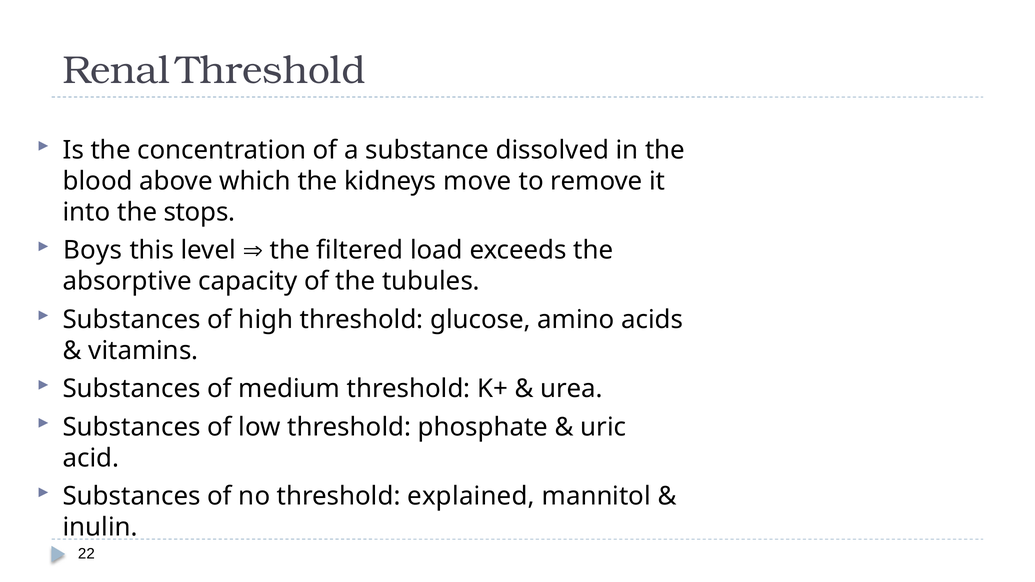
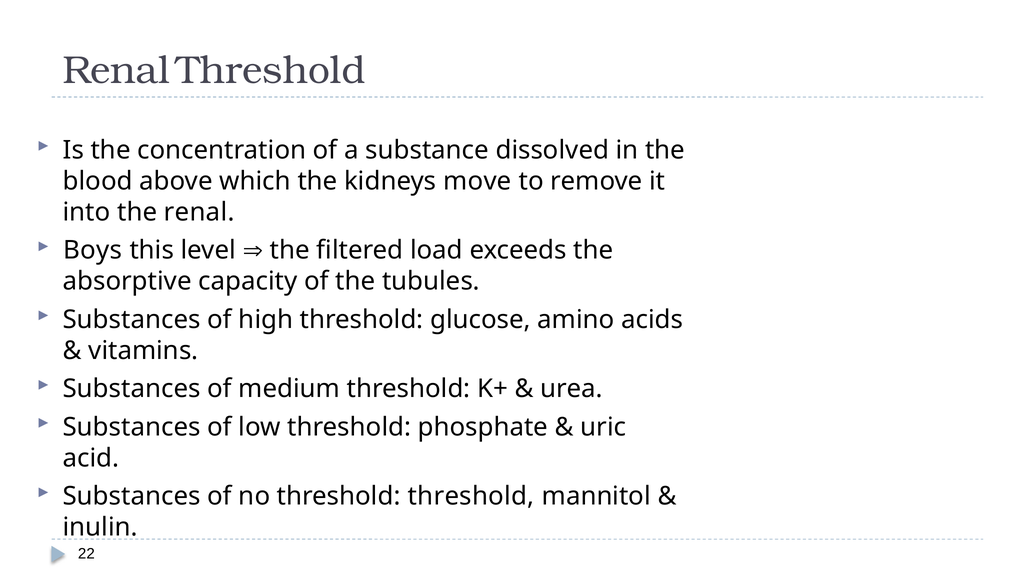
the stops: stops -> renal
threshold explained: explained -> threshold
